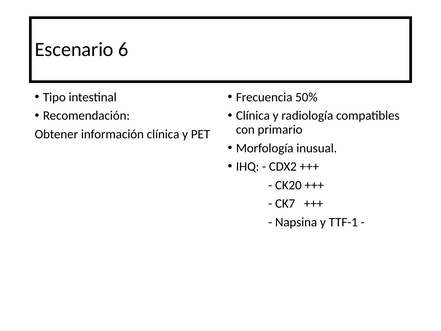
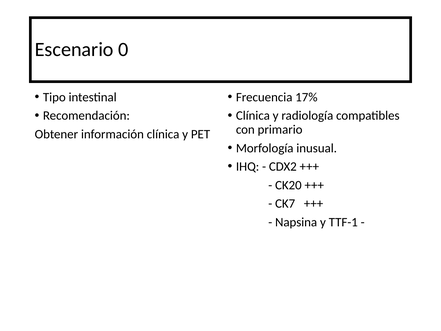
6: 6 -> 0
50%: 50% -> 17%
